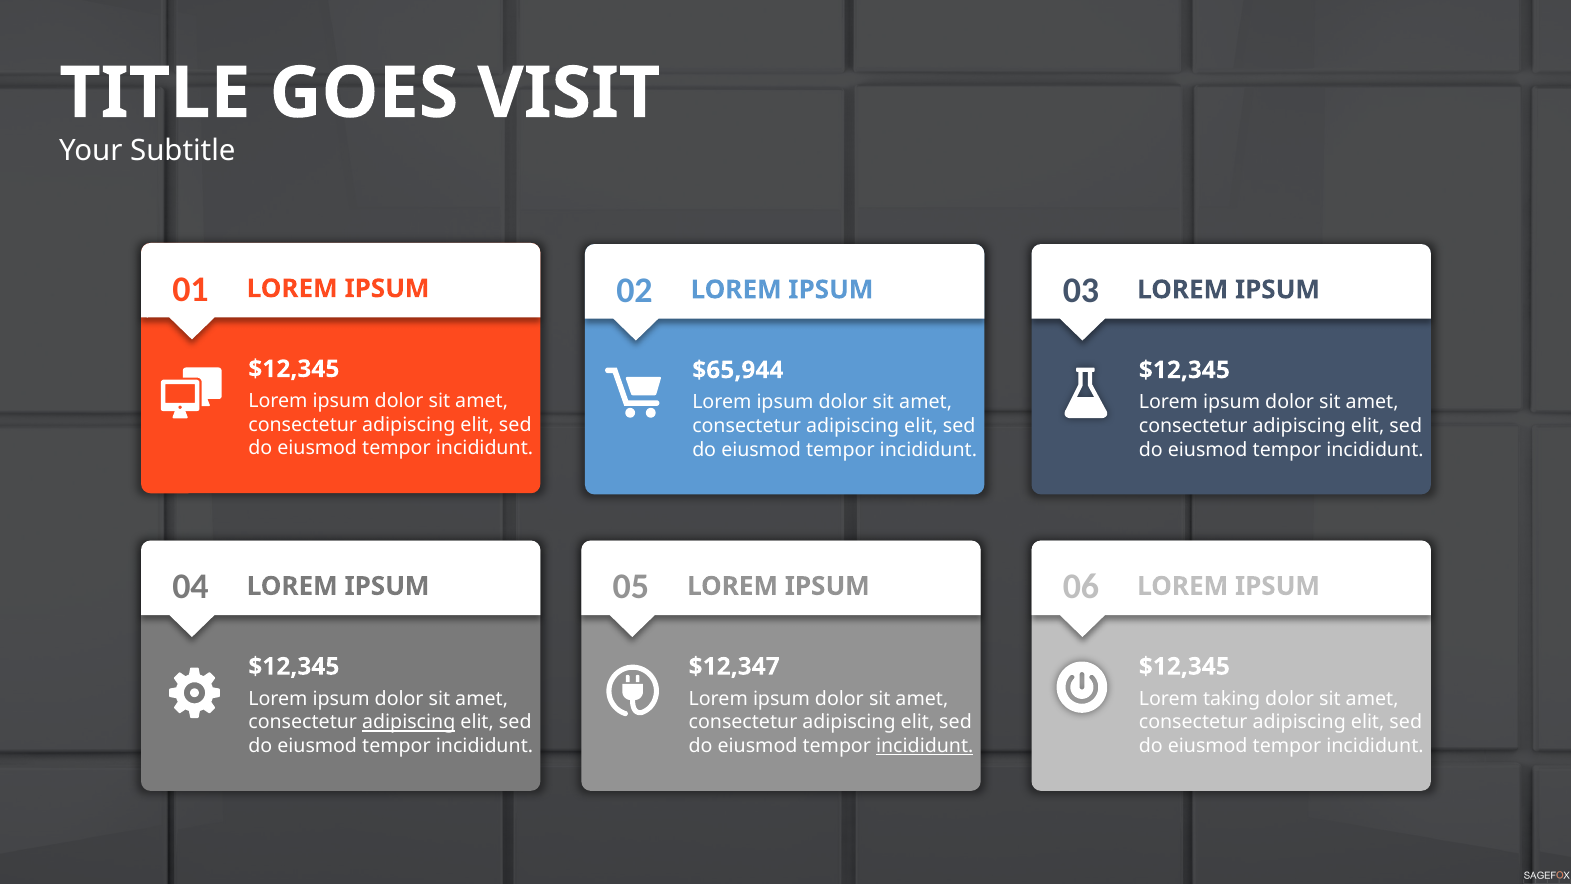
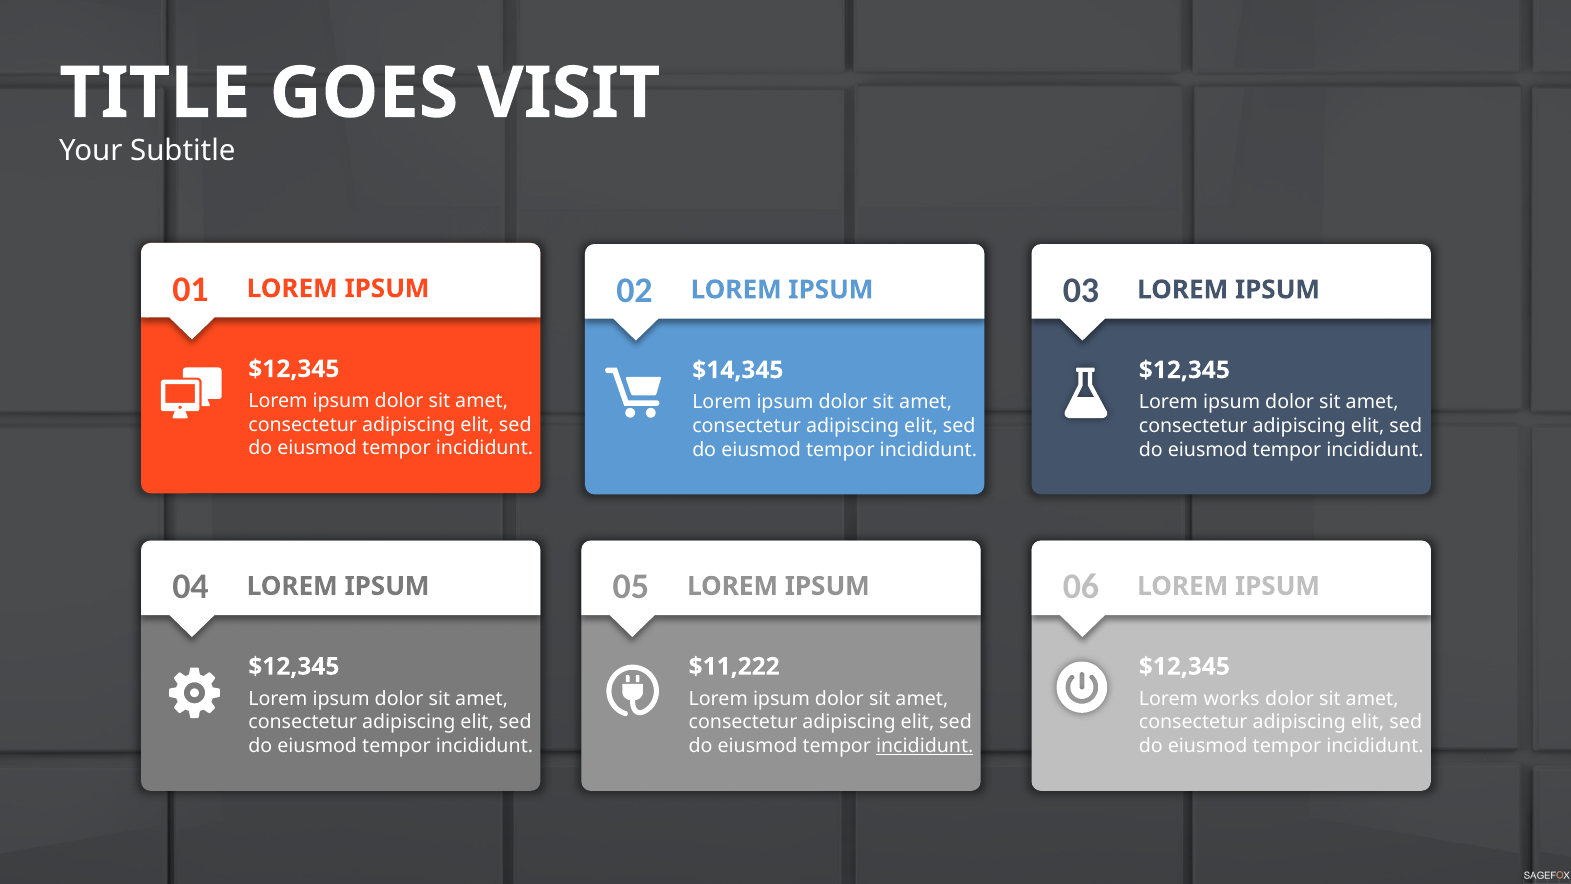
$65,944: $65,944 -> $14,345
$12,347: $12,347 -> $11,222
taking: taking -> works
adipiscing at (409, 722) underline: present -> none
